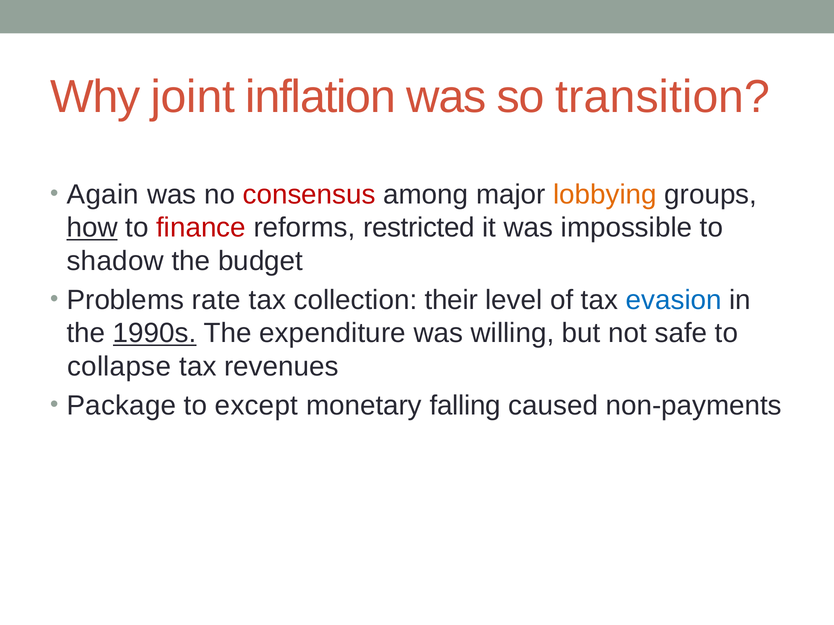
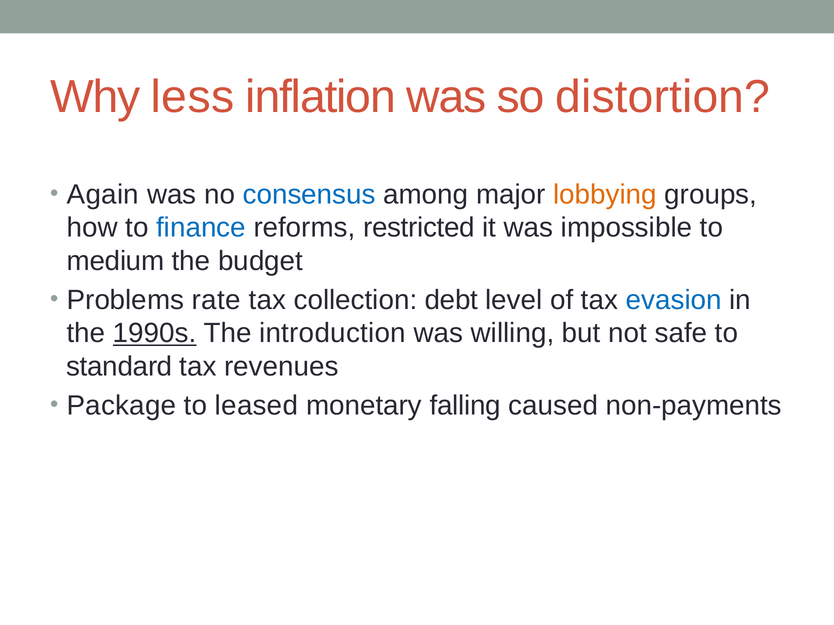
joint: joint -> less
transition: transition -> distortion
consensus colour: red -> blue
how underline: present -> none
finance colour: red -> blue
shadow: shadow -> medium
their: their -> debt
expenditure: expenditure -> introduction
collapse: collapse -> standard
except: except -> leased
